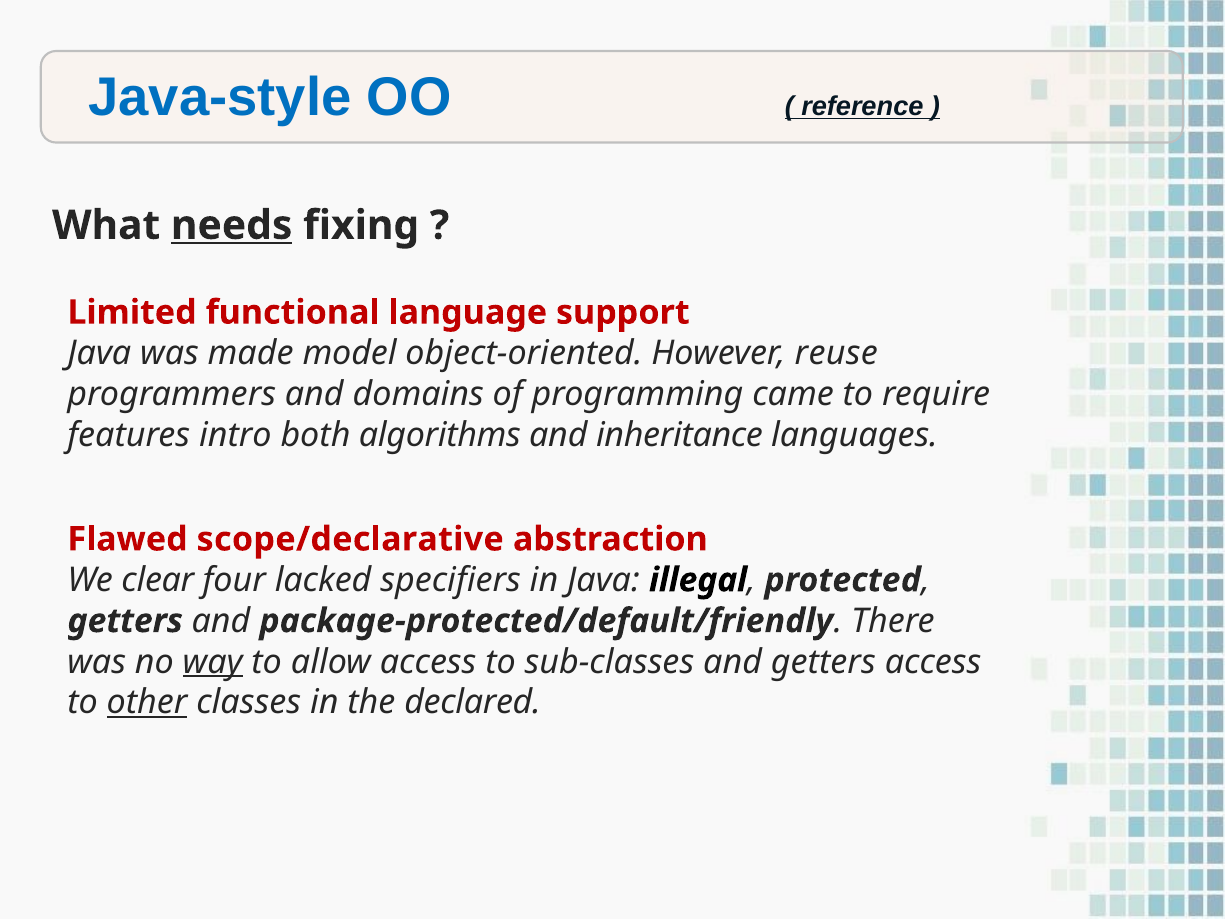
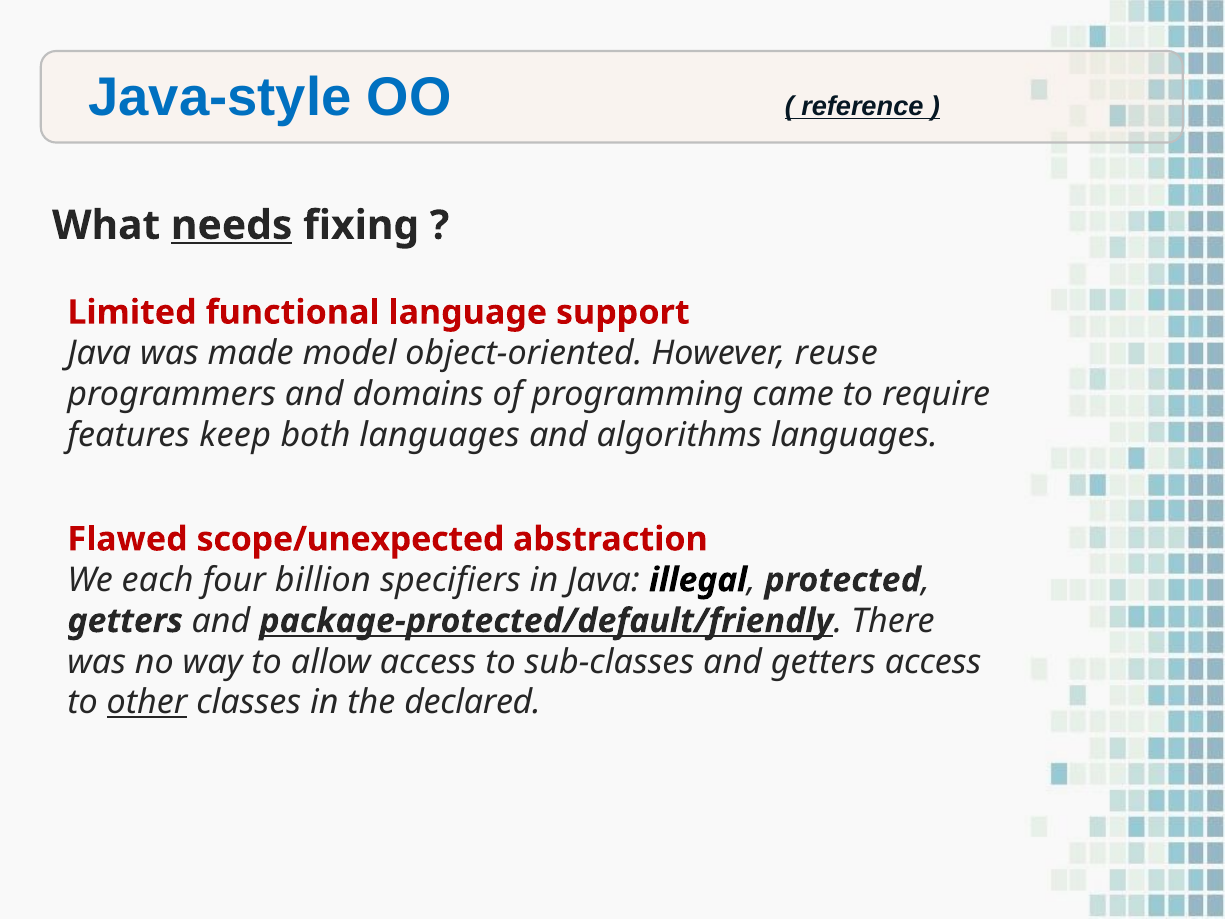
intro: intro -> keep
both algorithms: algorithms -> languages
inheritance: inheritance -> algorithms
scope/declarative: scope/declarative -> scope/unexpected
clear: clear -> each
lacked: lacked -> billion
package-protected/default/friendly underline: none -> present
way underline: present -> none
